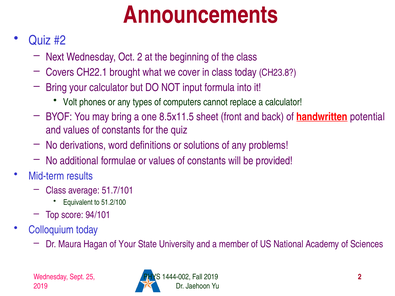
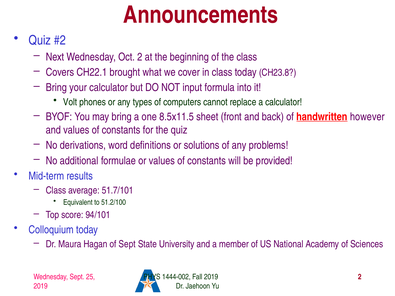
potential: potential -> however
of Your: Your -> Sept
